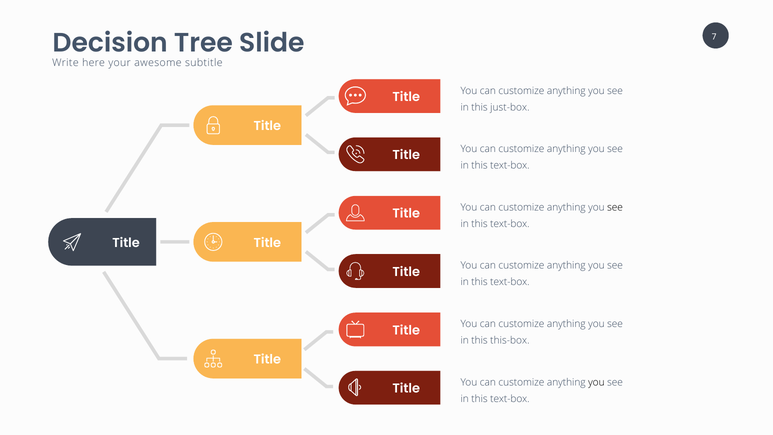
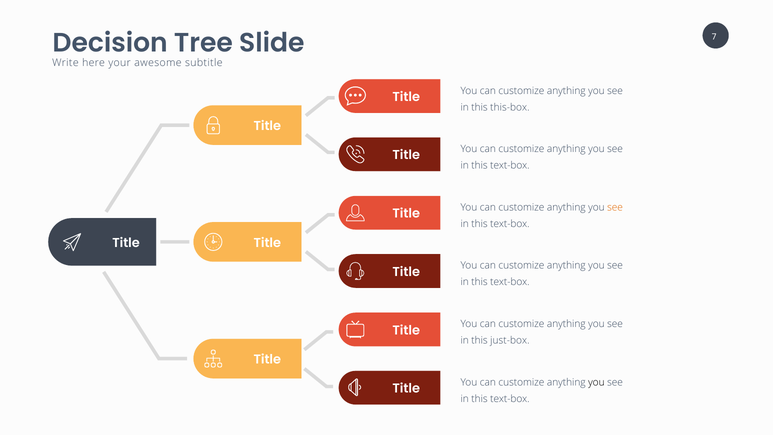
just-box: just-box -> this-box
see at (615, 208) colour: black -> orange
this-box: this-box -> just-box
